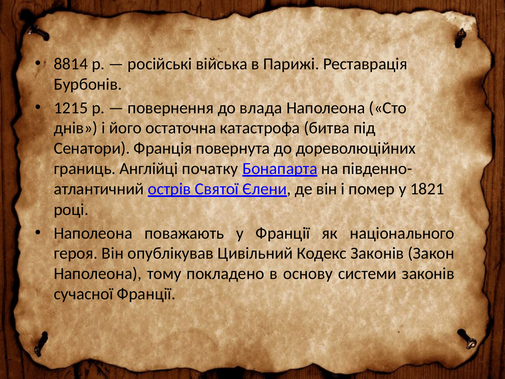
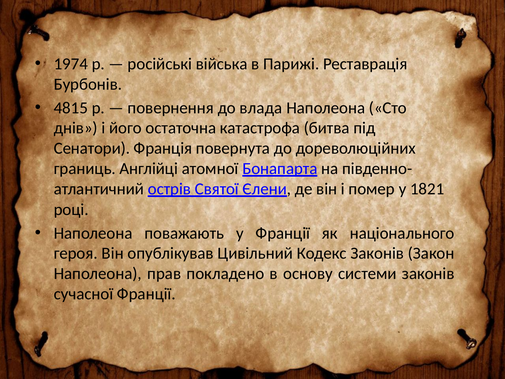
8814: 8814 -> 1974
1215: 1215 -> 4815
початку: початку -> атомної
тому: тому -> прав
